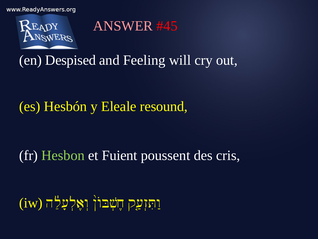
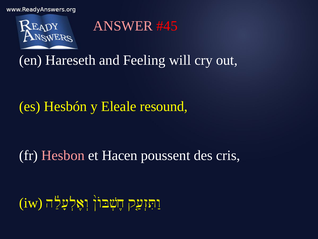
Despised: Despised -> Hareseth
Hesbon colour: light green -> pink
Fuient: Fuient -> Hacen
